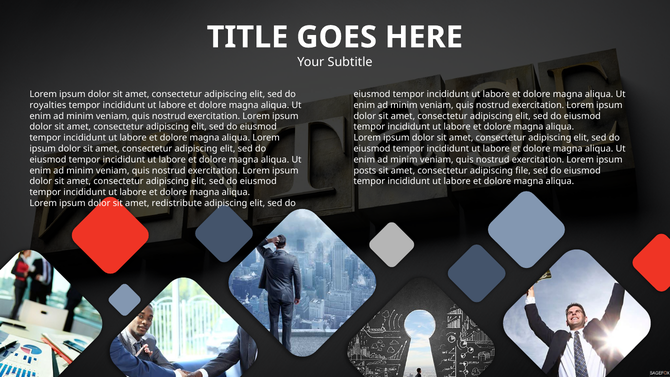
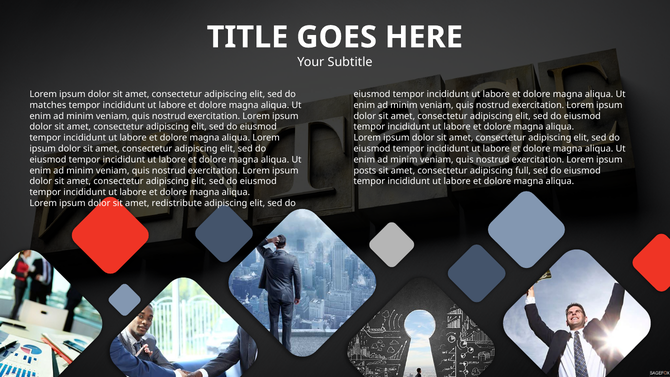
royalties: royalties -> matches
file: file -> full
